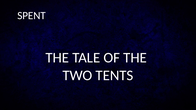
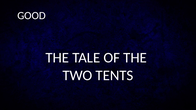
SPENT: SPENT -> GOOD
